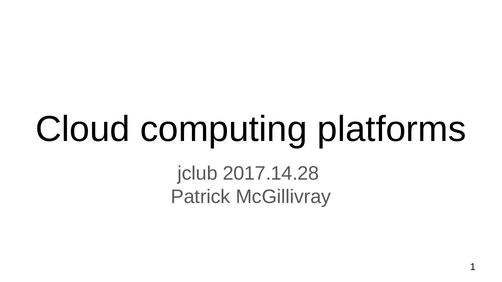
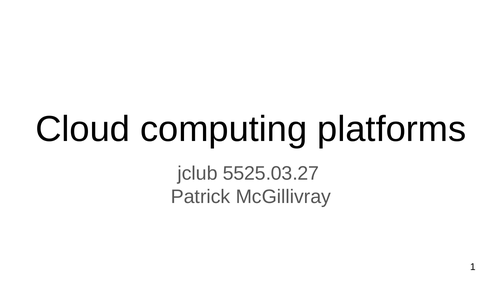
2017.14.28: 2017.14.28 -> 5525.03.27
